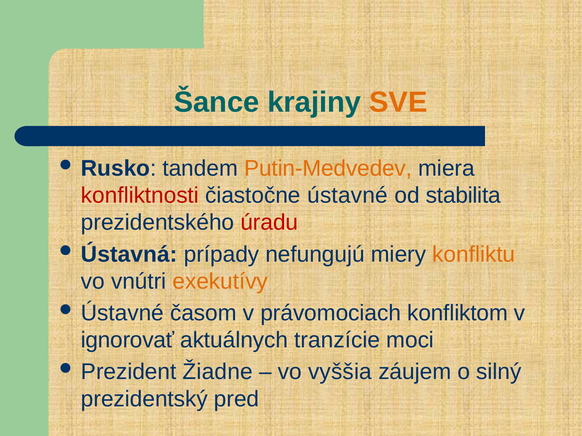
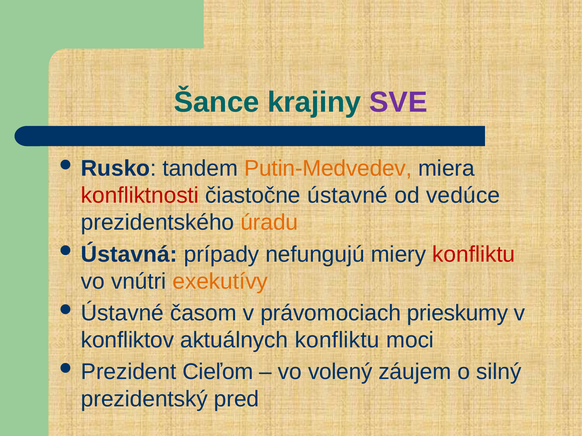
SVE colour: orange -> purple
stabilita: stabilita -> vedúce
úradu colour: red -> orange
konfliktu at (474, 254) colour: orange -> red
konfliktom: konfliktom -> prieskumy
ignorovať: ignorovať -> konfliktov
aktuálnych tranzície: tranzície -> konfliktu
Žiadne: Žiadne -> Cieľom
vyššia: vyššia -> volený
